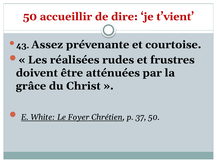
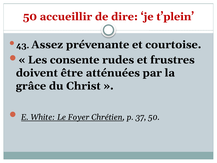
t’vient: t’vient -> t’plein
réalisées: réalisées -> consente
